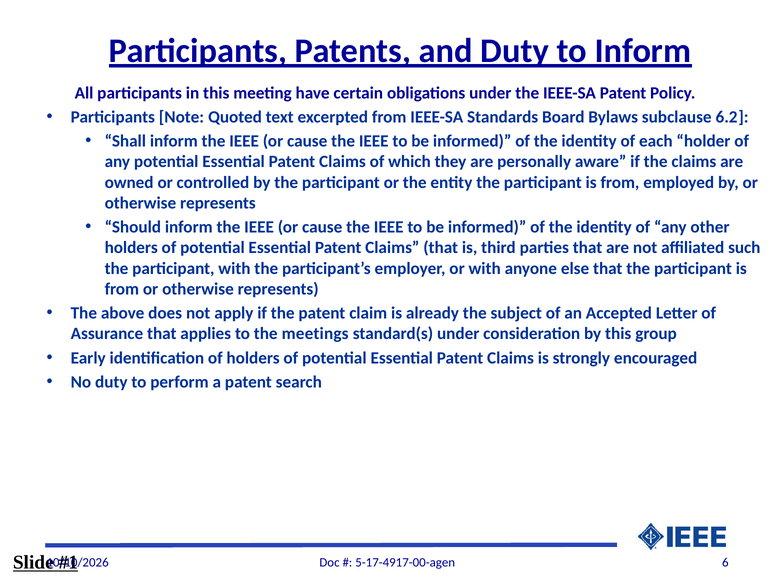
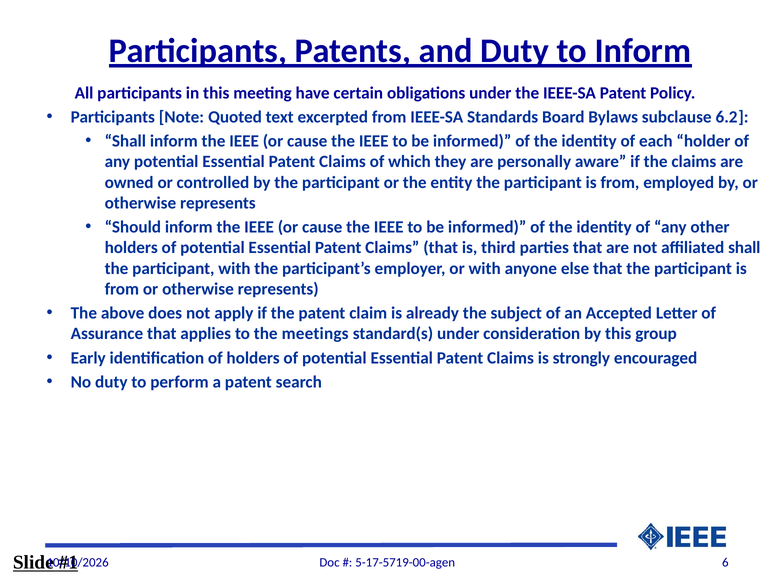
affiliated such: such -> shall
5-17-4917-00-agen: 5-17-4917-00-agen -> 5-17-5719-00-agen
